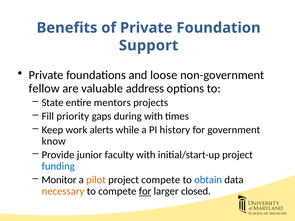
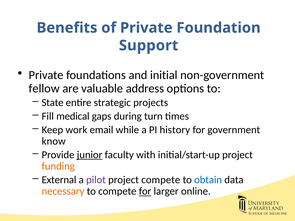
loose: loose -> initial
mentors: mentors -> strategic
priority: priority -> medical
during with: with -> turn
alerts: alerts -> email
junior underline: none -> present
funding colour: blue -> orange
Monitor: Monitor -> External
pilot colour: orange -> purple
closed: closed -> online
